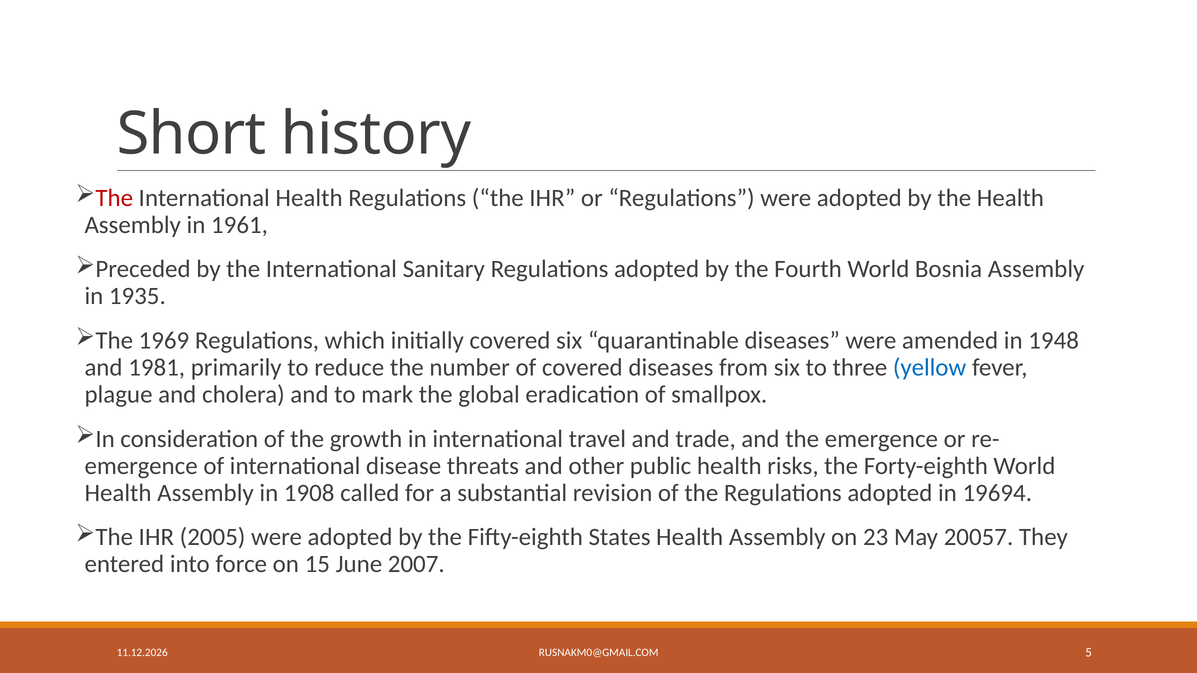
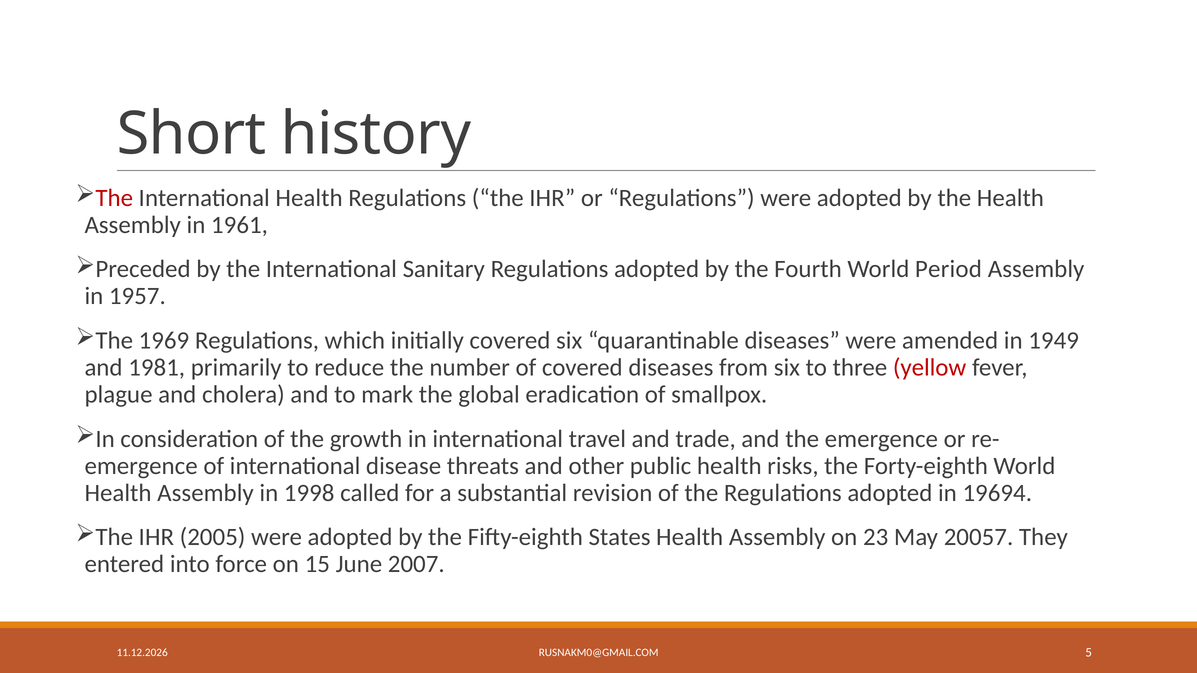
Bosnia: Bosnia -> Period
1935: 1935 -> 1957
1948: 1948 -> 1949
yellow colour: blue -> red
1908: 1908 -> 1998
